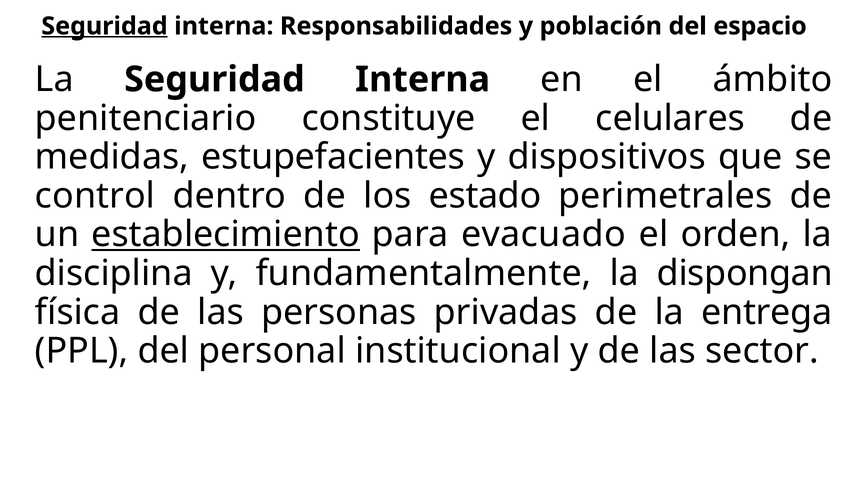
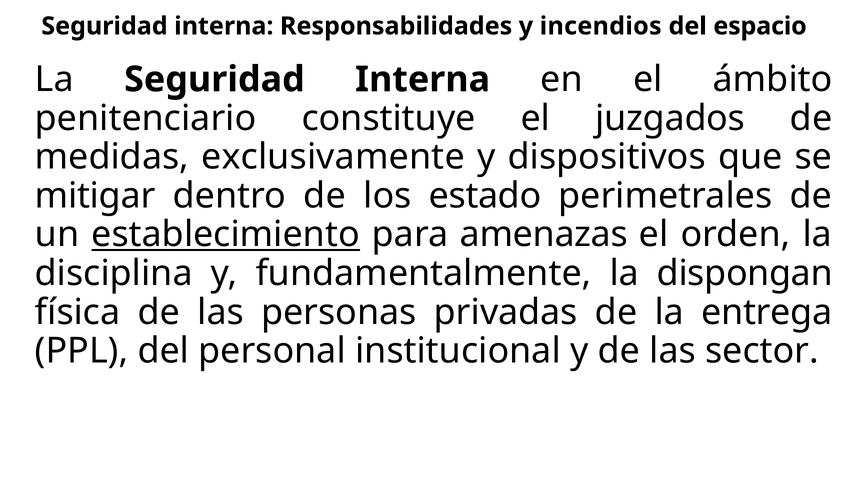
Seguridad at (104, 26) underline: present -> none
población: población -> incendios
celulares: celulares -> juzgados
estupefacientes: estupefacientes -> exclusivamente
control: control -> mitigar
evacuado: evacuado -> amenazas
